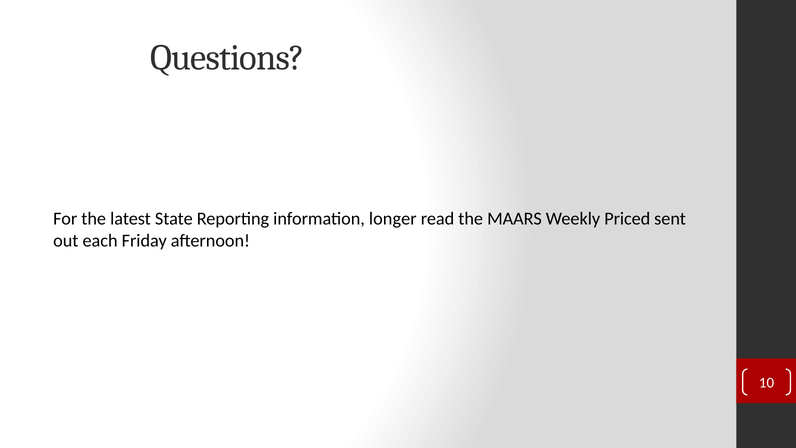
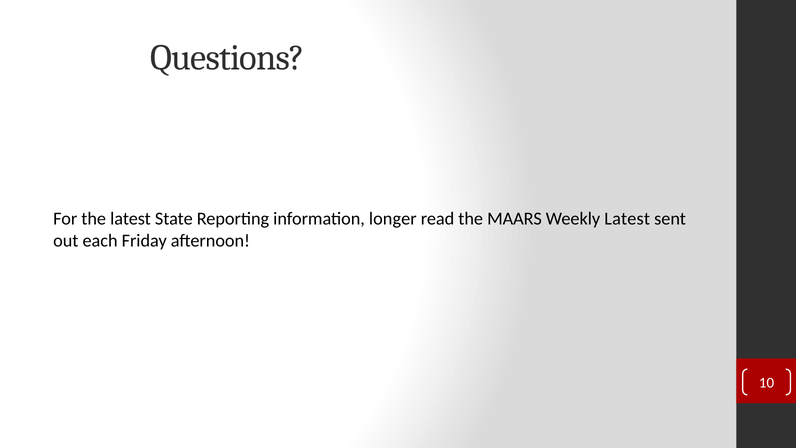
Weekly Priced: Priced -> Latest
